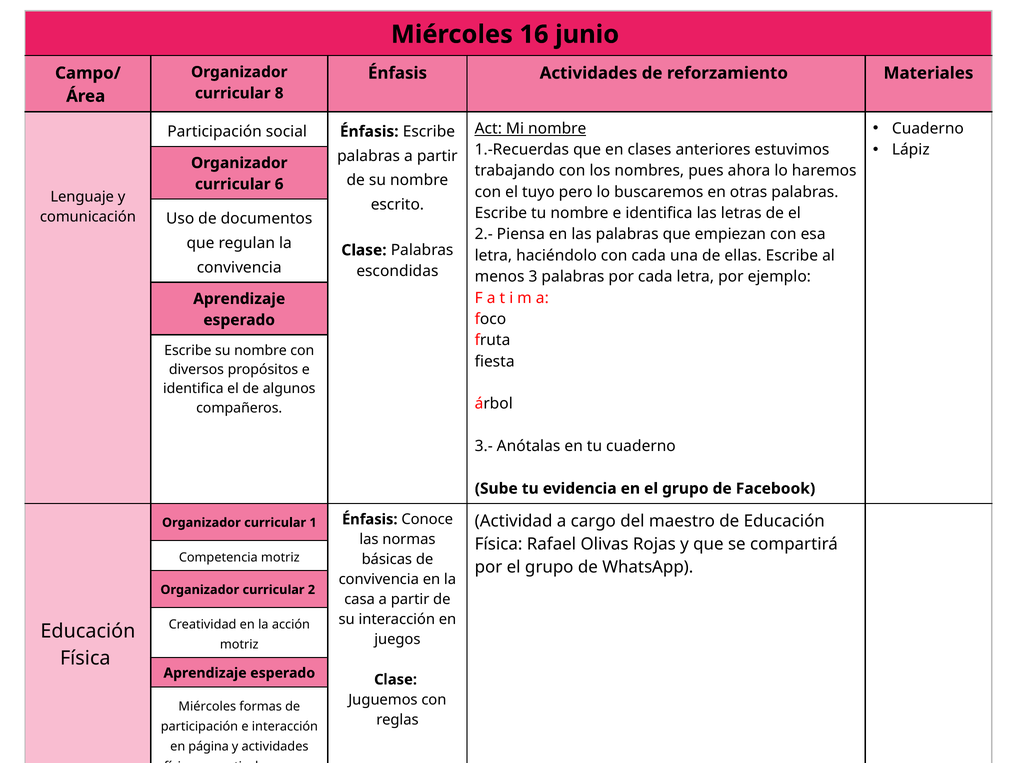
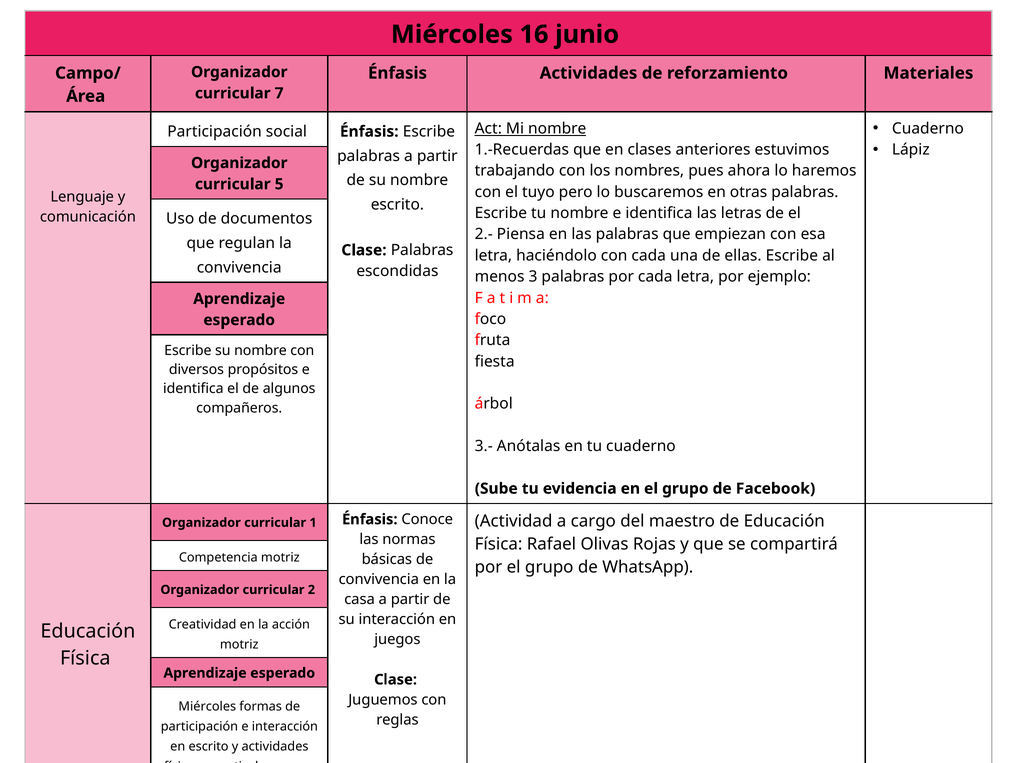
8: 8 -> 7
6: 6 -> 5
en página: página -> escrito
